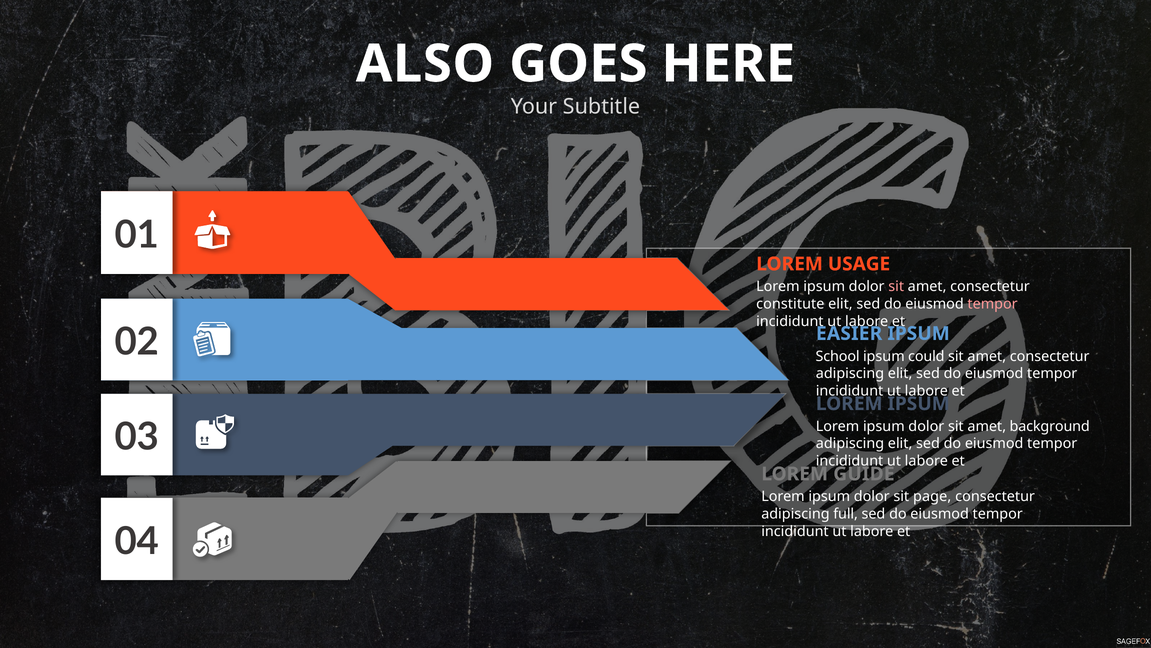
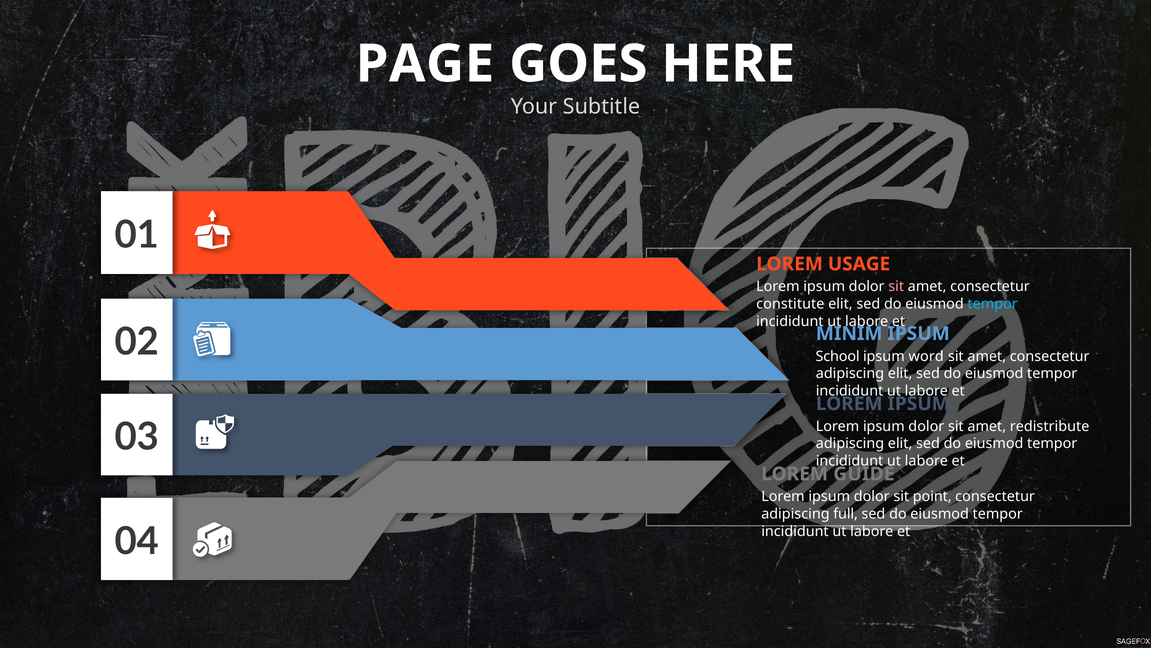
ALSO: ALSO -> PAGE
tempor at (993, 304) colour: pink -> light blue
EASIER: EASIER -> MINIM
could: could -> word
background: background -> redistribute
page: page -> point
